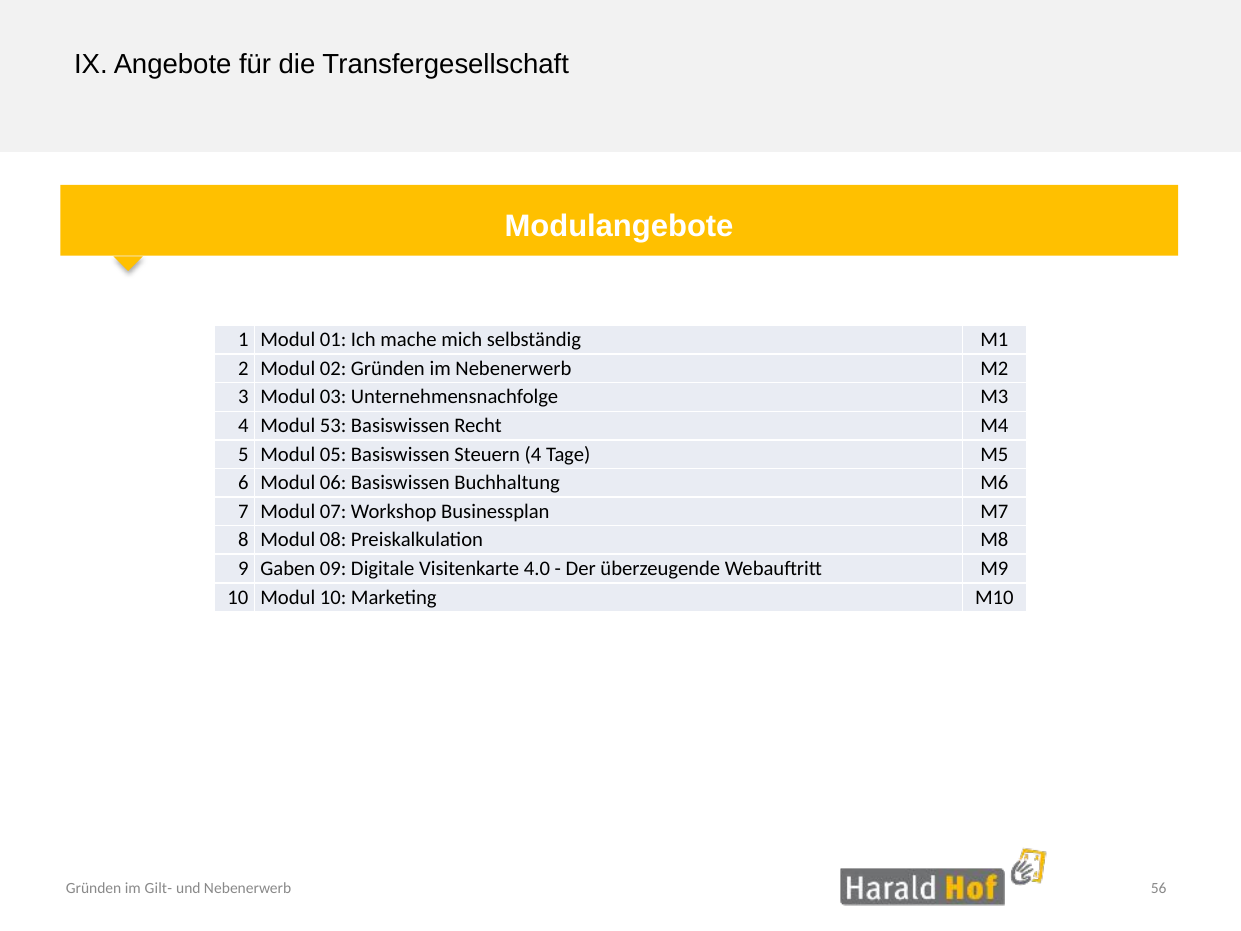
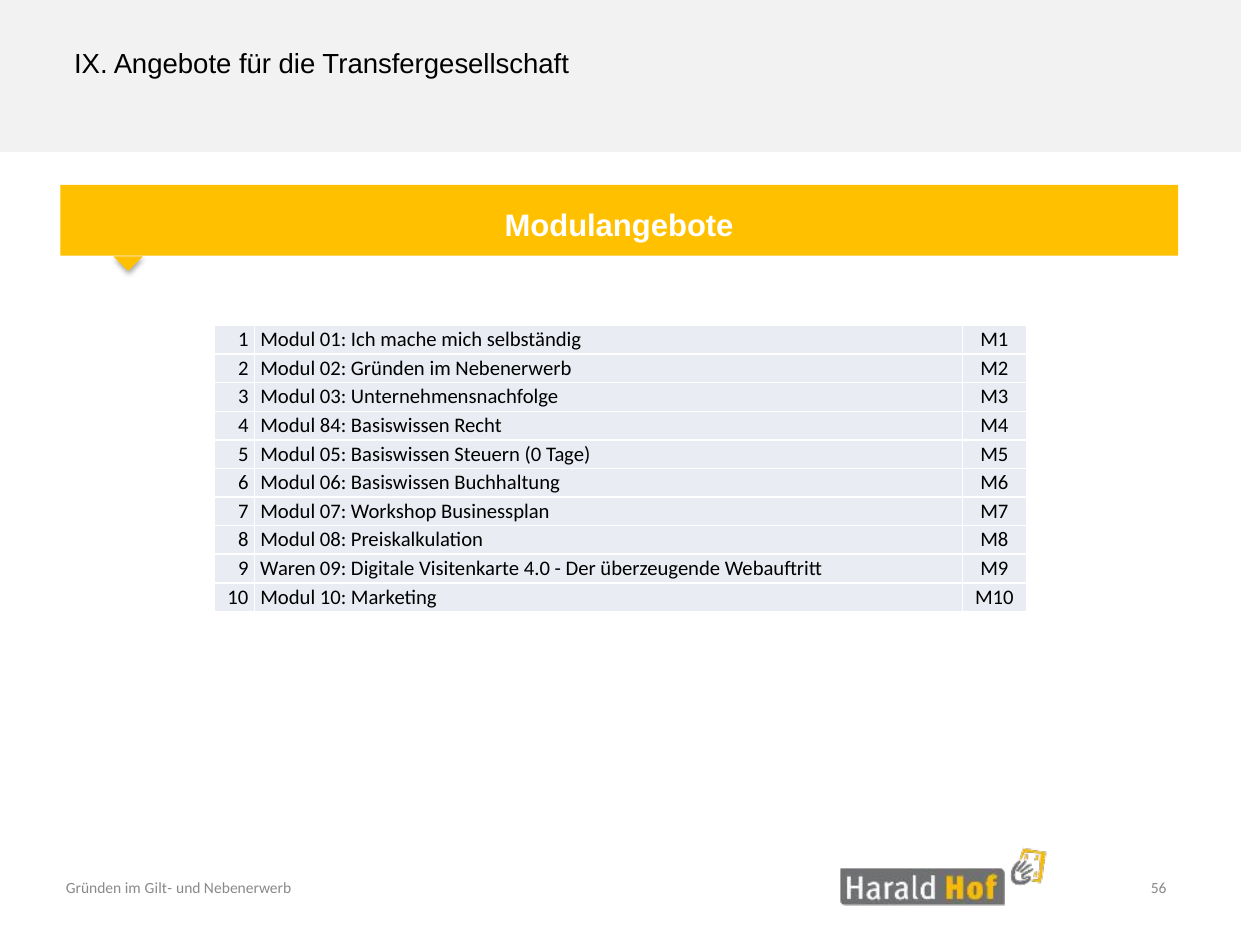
53: 53 -> 84
Steuern 4: 4 -> 0
Gaben: Gaben -> Waren
